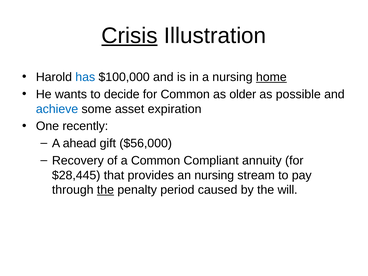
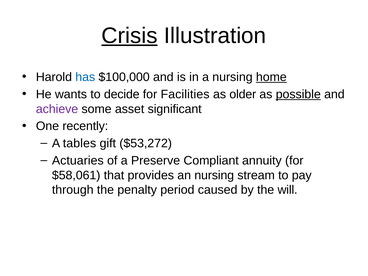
for Common: Common -> Facilities
possible underline: none -> present
achieve colour: blue -> purple
expiration: expiration -> significant
ahead: ahead -> tables
$56,000: $56,000 -> $53,272
Recovery: Recovery -> Actuaries
a Common: Common -> Preserve
$28,445: $28,445 -> $58,061
the at (105, 190) underline: present -> none
